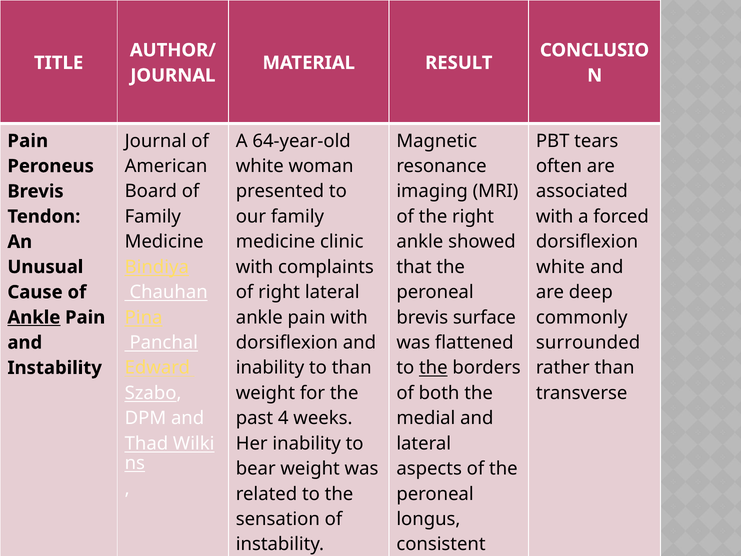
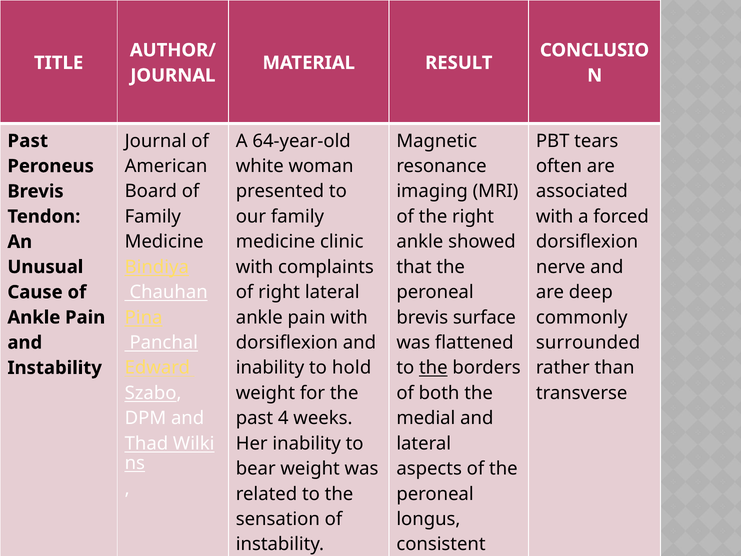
Pain at (28, 141): Pain -> Past
white at (561, 267): white -> nerve
Ankle at (34, 317) underline: present -> none
to than: than -> hold
